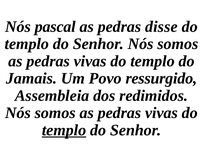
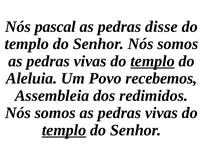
templo at (153, 61) underline: none -> present
Jamais: Jamais -> Aleluia
ressurgido: ressurgido -> recebemos
